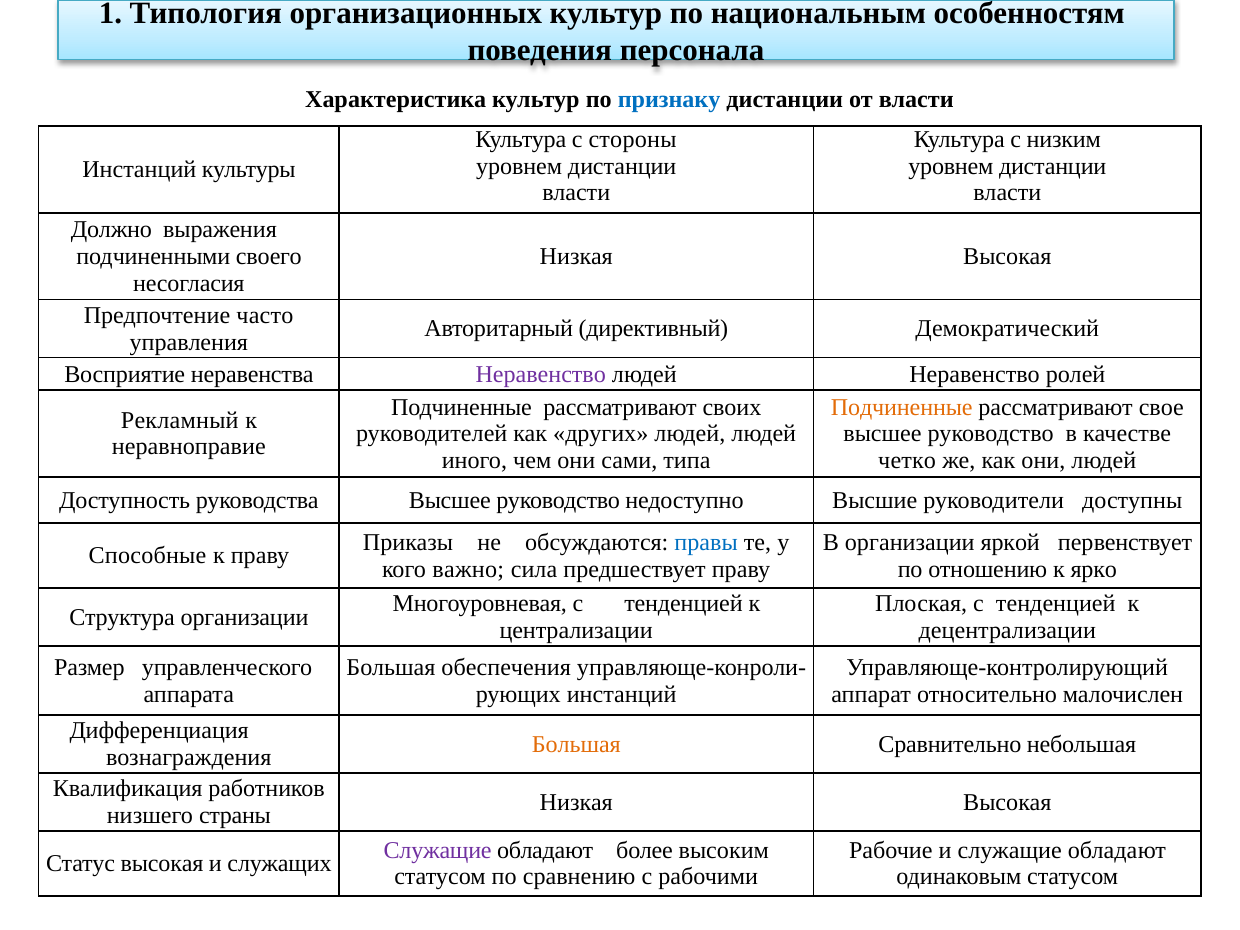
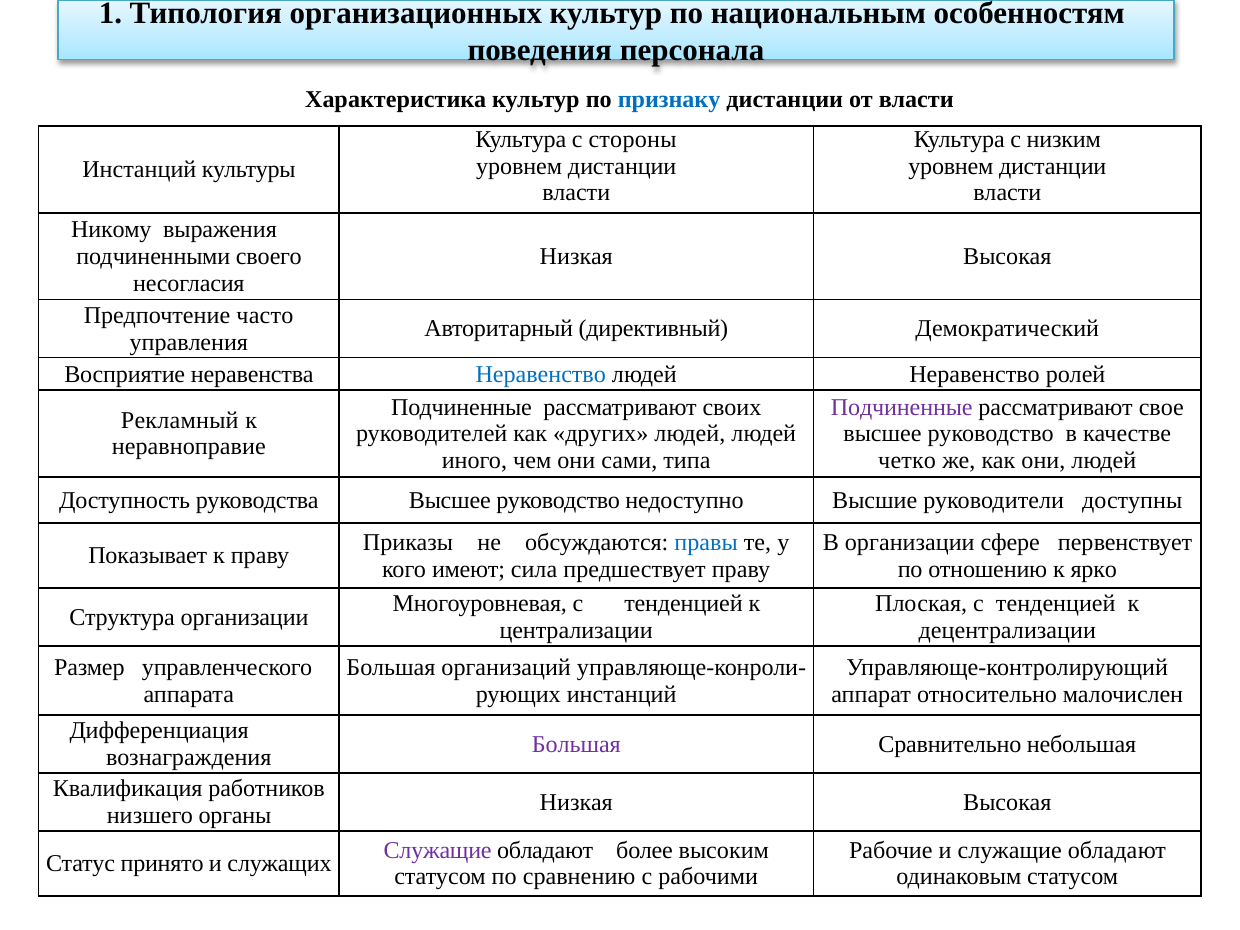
Должно: Должно -> Никому
Неравенство at (541, 374) colour: purple -> blue
Подчиненные at (902, 407) colour: orange -> purple
яркой: яркой -> сфере
Способные: Способные -> Показывает
важно: важно -> имеют
обеспечения: обеспечения -> организаций
Большая at (576, 744) colour: orange -> purple
страны: страны -> органы
Статус высокая: высокая -> принято
